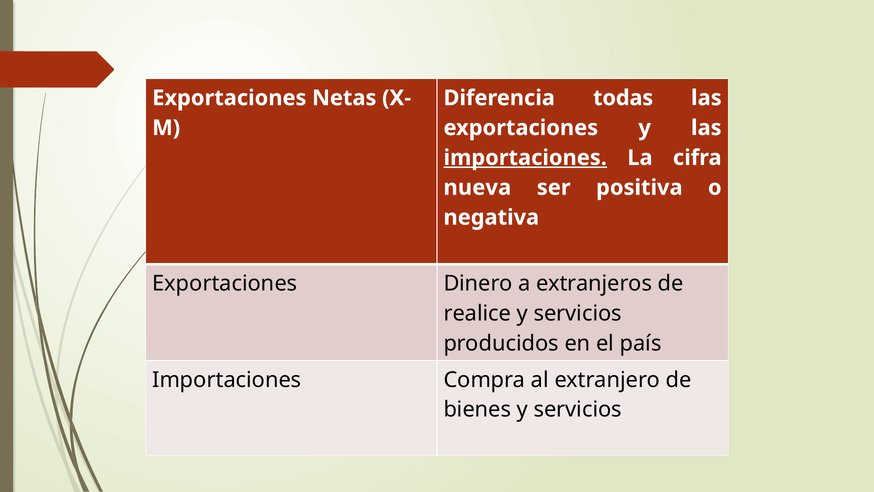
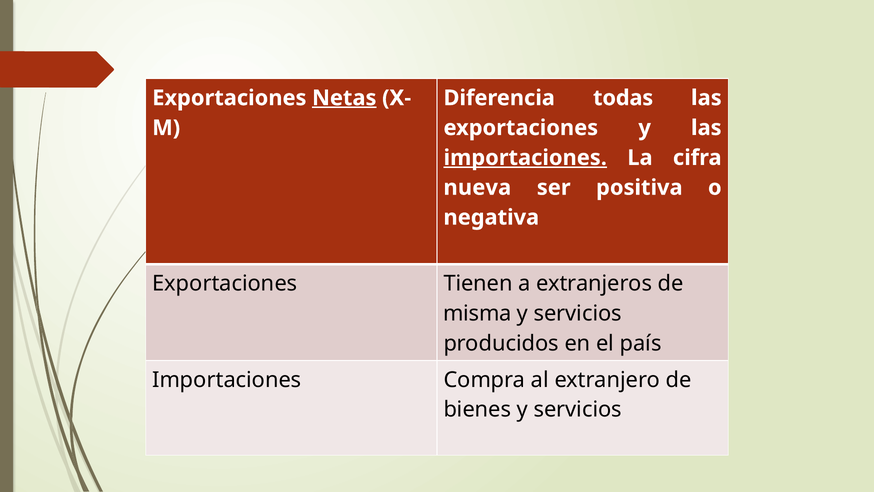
Netas underline: none -> present
Dinero: Dinero -> Tienen
realice: realice -> misma
